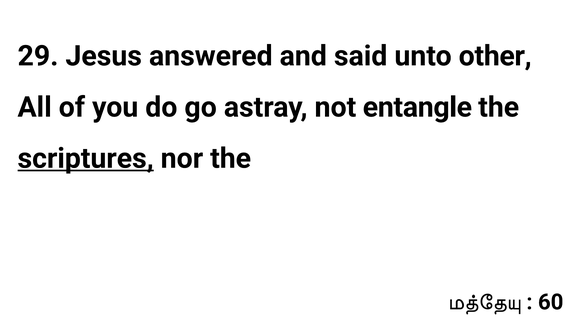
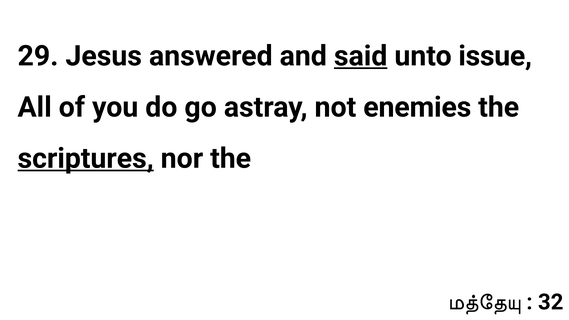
said underline: none -> present
other: other -> issue
entangle: entangle -> enemies
60: 60 -> 32
